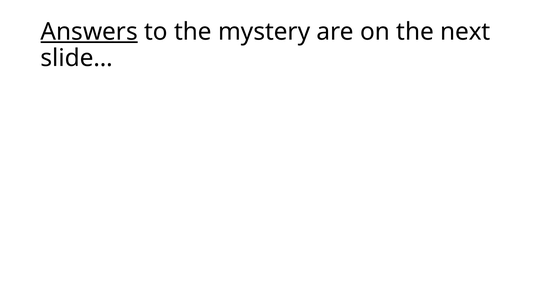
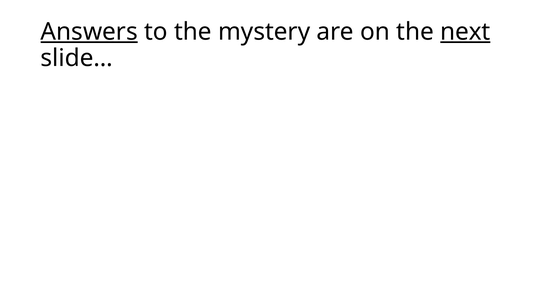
next underline: none -> present
